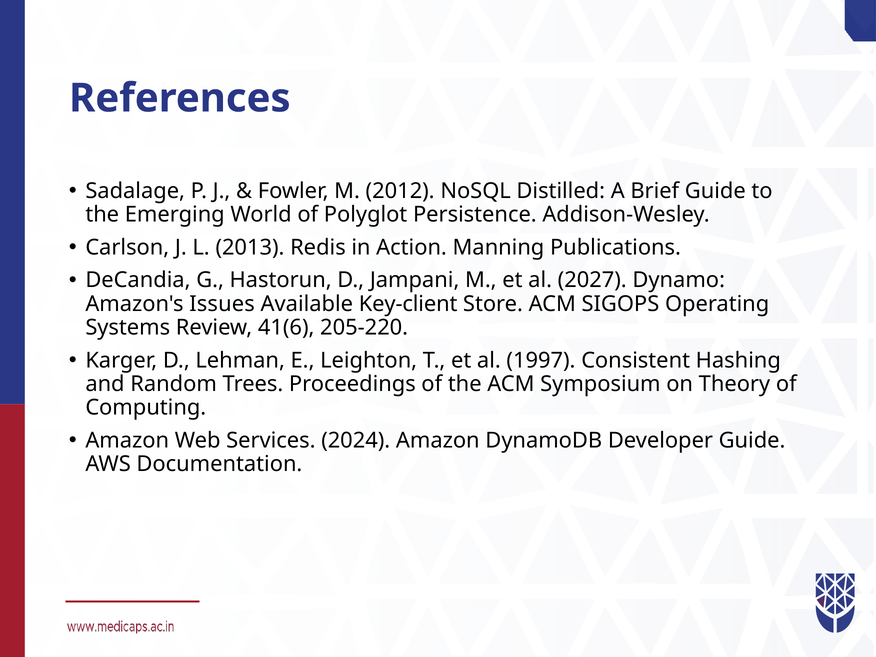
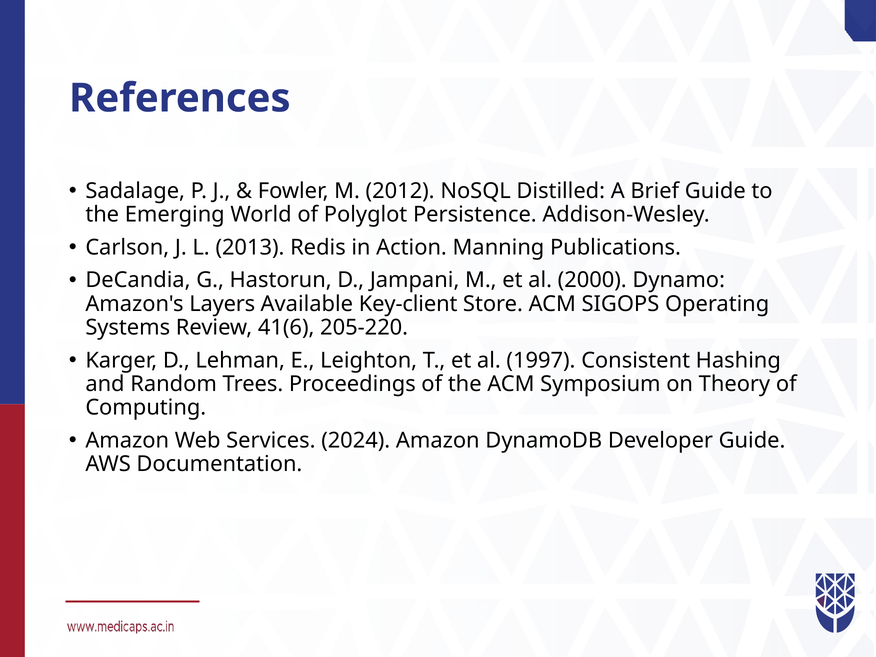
2027: 2027 -> 2000
Issues: Issues -> Layers
